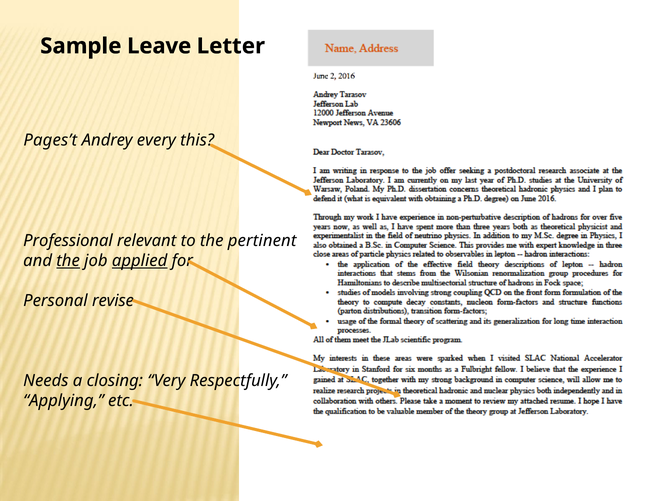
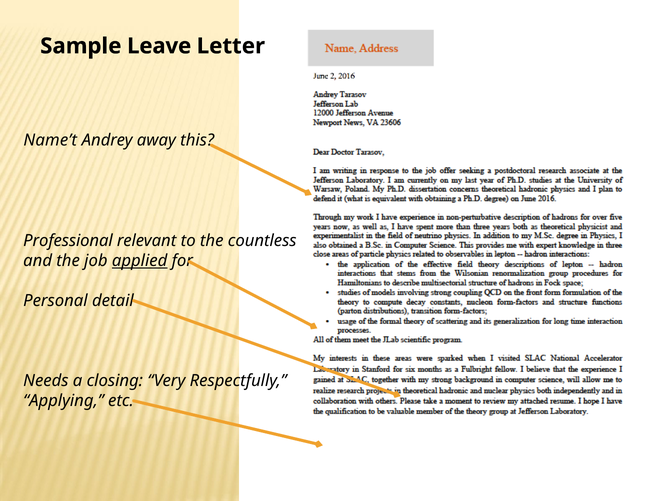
Pages’t: Pages’t -> Name’t
every: every -> away
pertinent: pertinent -> countless
the at (68, 261) underline: present -> none
revise: revise -> detail
